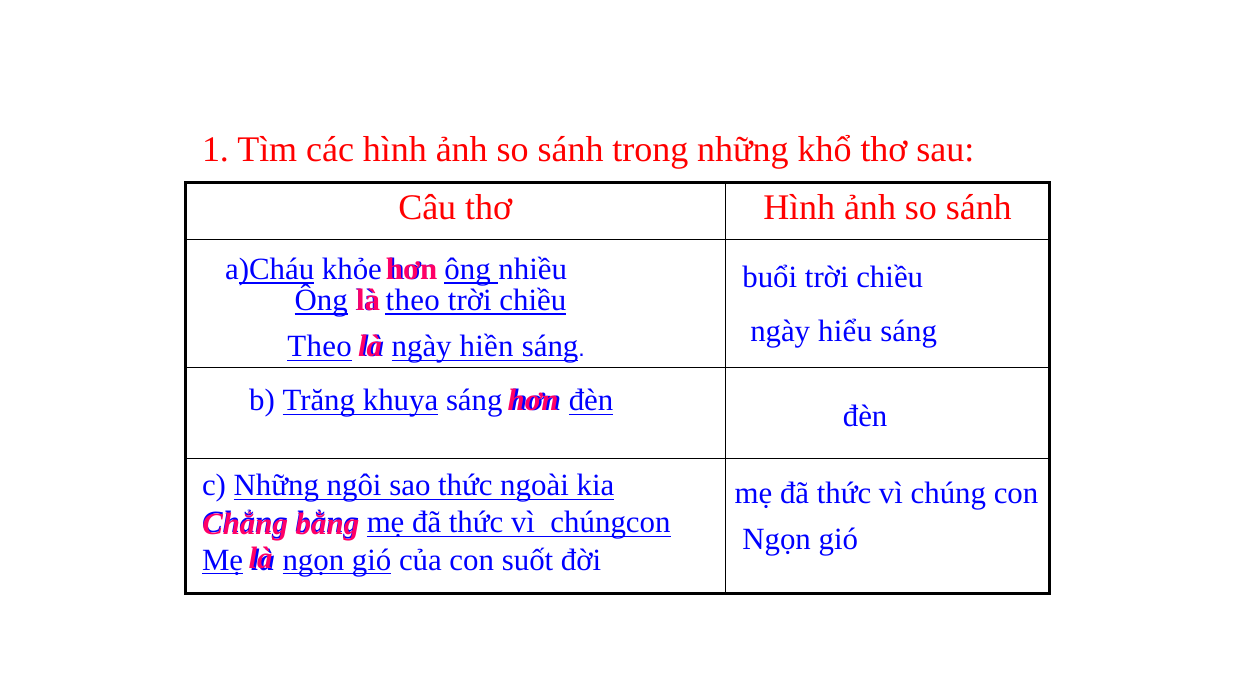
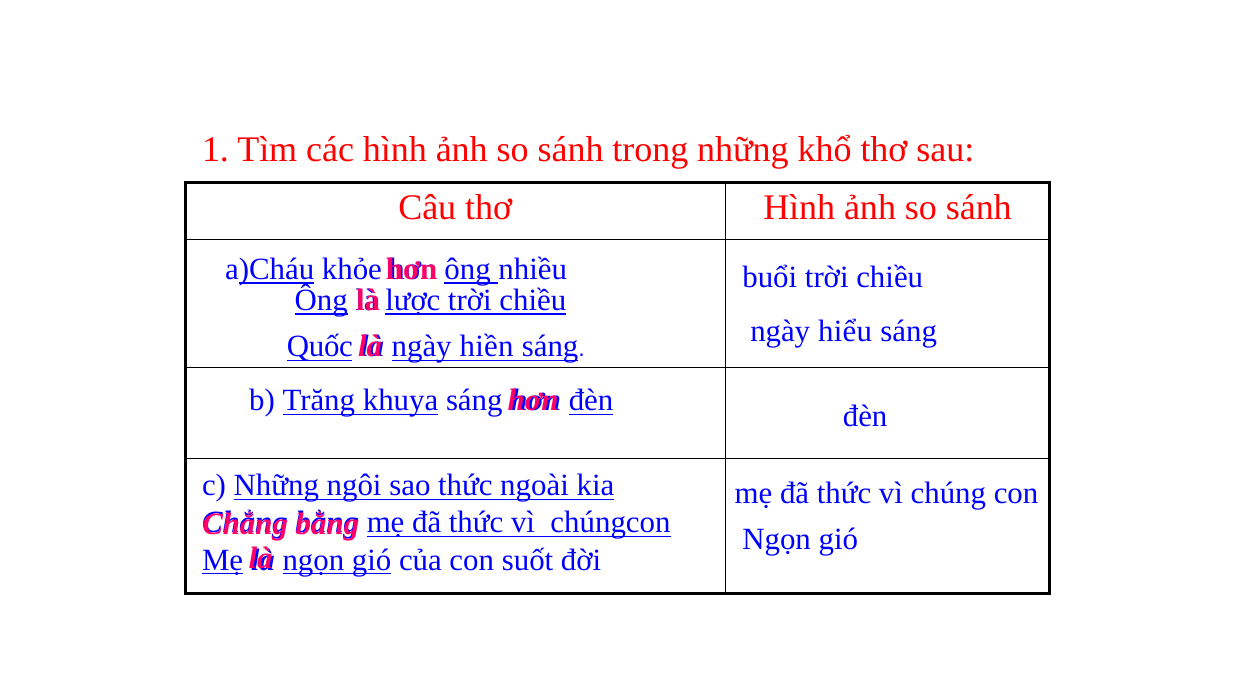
theo at (413, 300): theo -> lược
Theo at (320, 347): Theo -> Quốc
